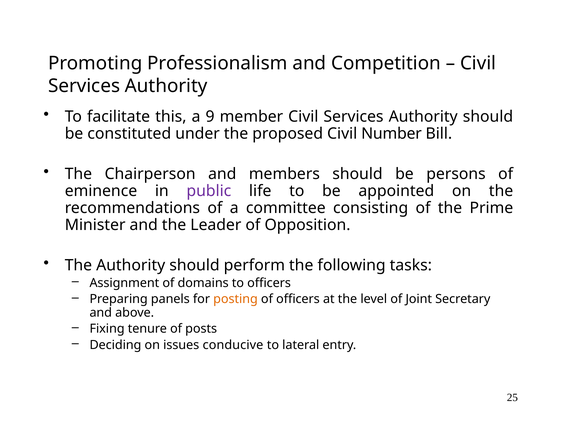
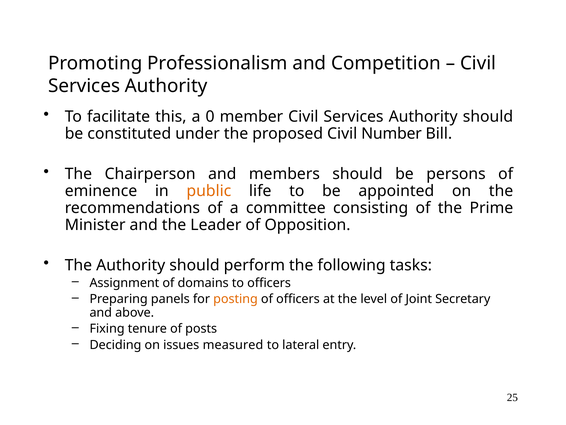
9: 9 -> 0
public colour: purple -> orange
conducive: conducive -> measured
